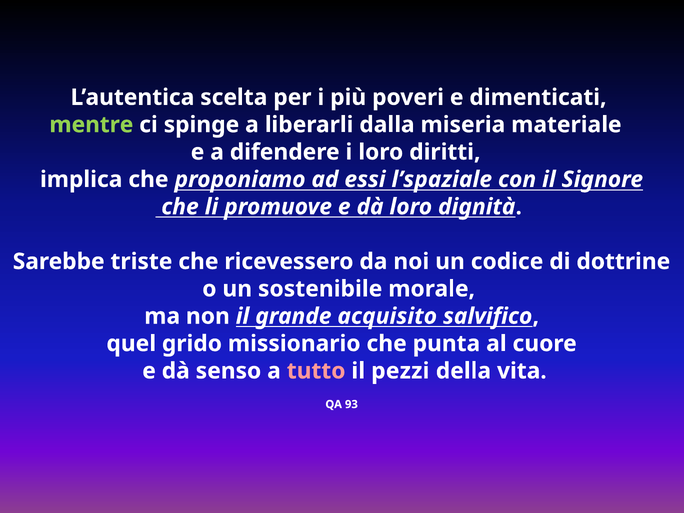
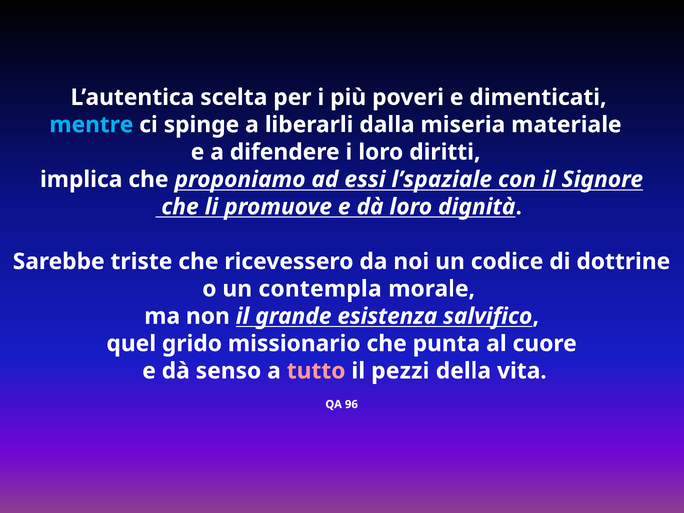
mentre colour: light green -> light blue
sostenibile: sostenibile -> contempla
acquisito: acquisito -> esistenza
93: 93 -> 96
